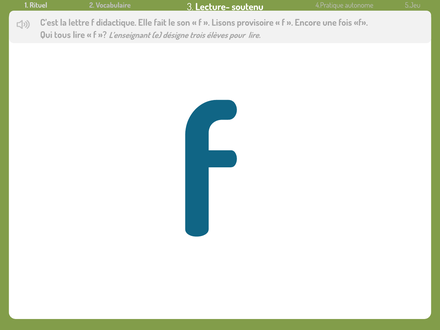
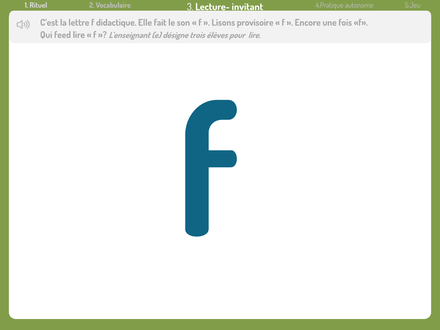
soutenu: soutenu -> invitant
tous: tous -> feed
